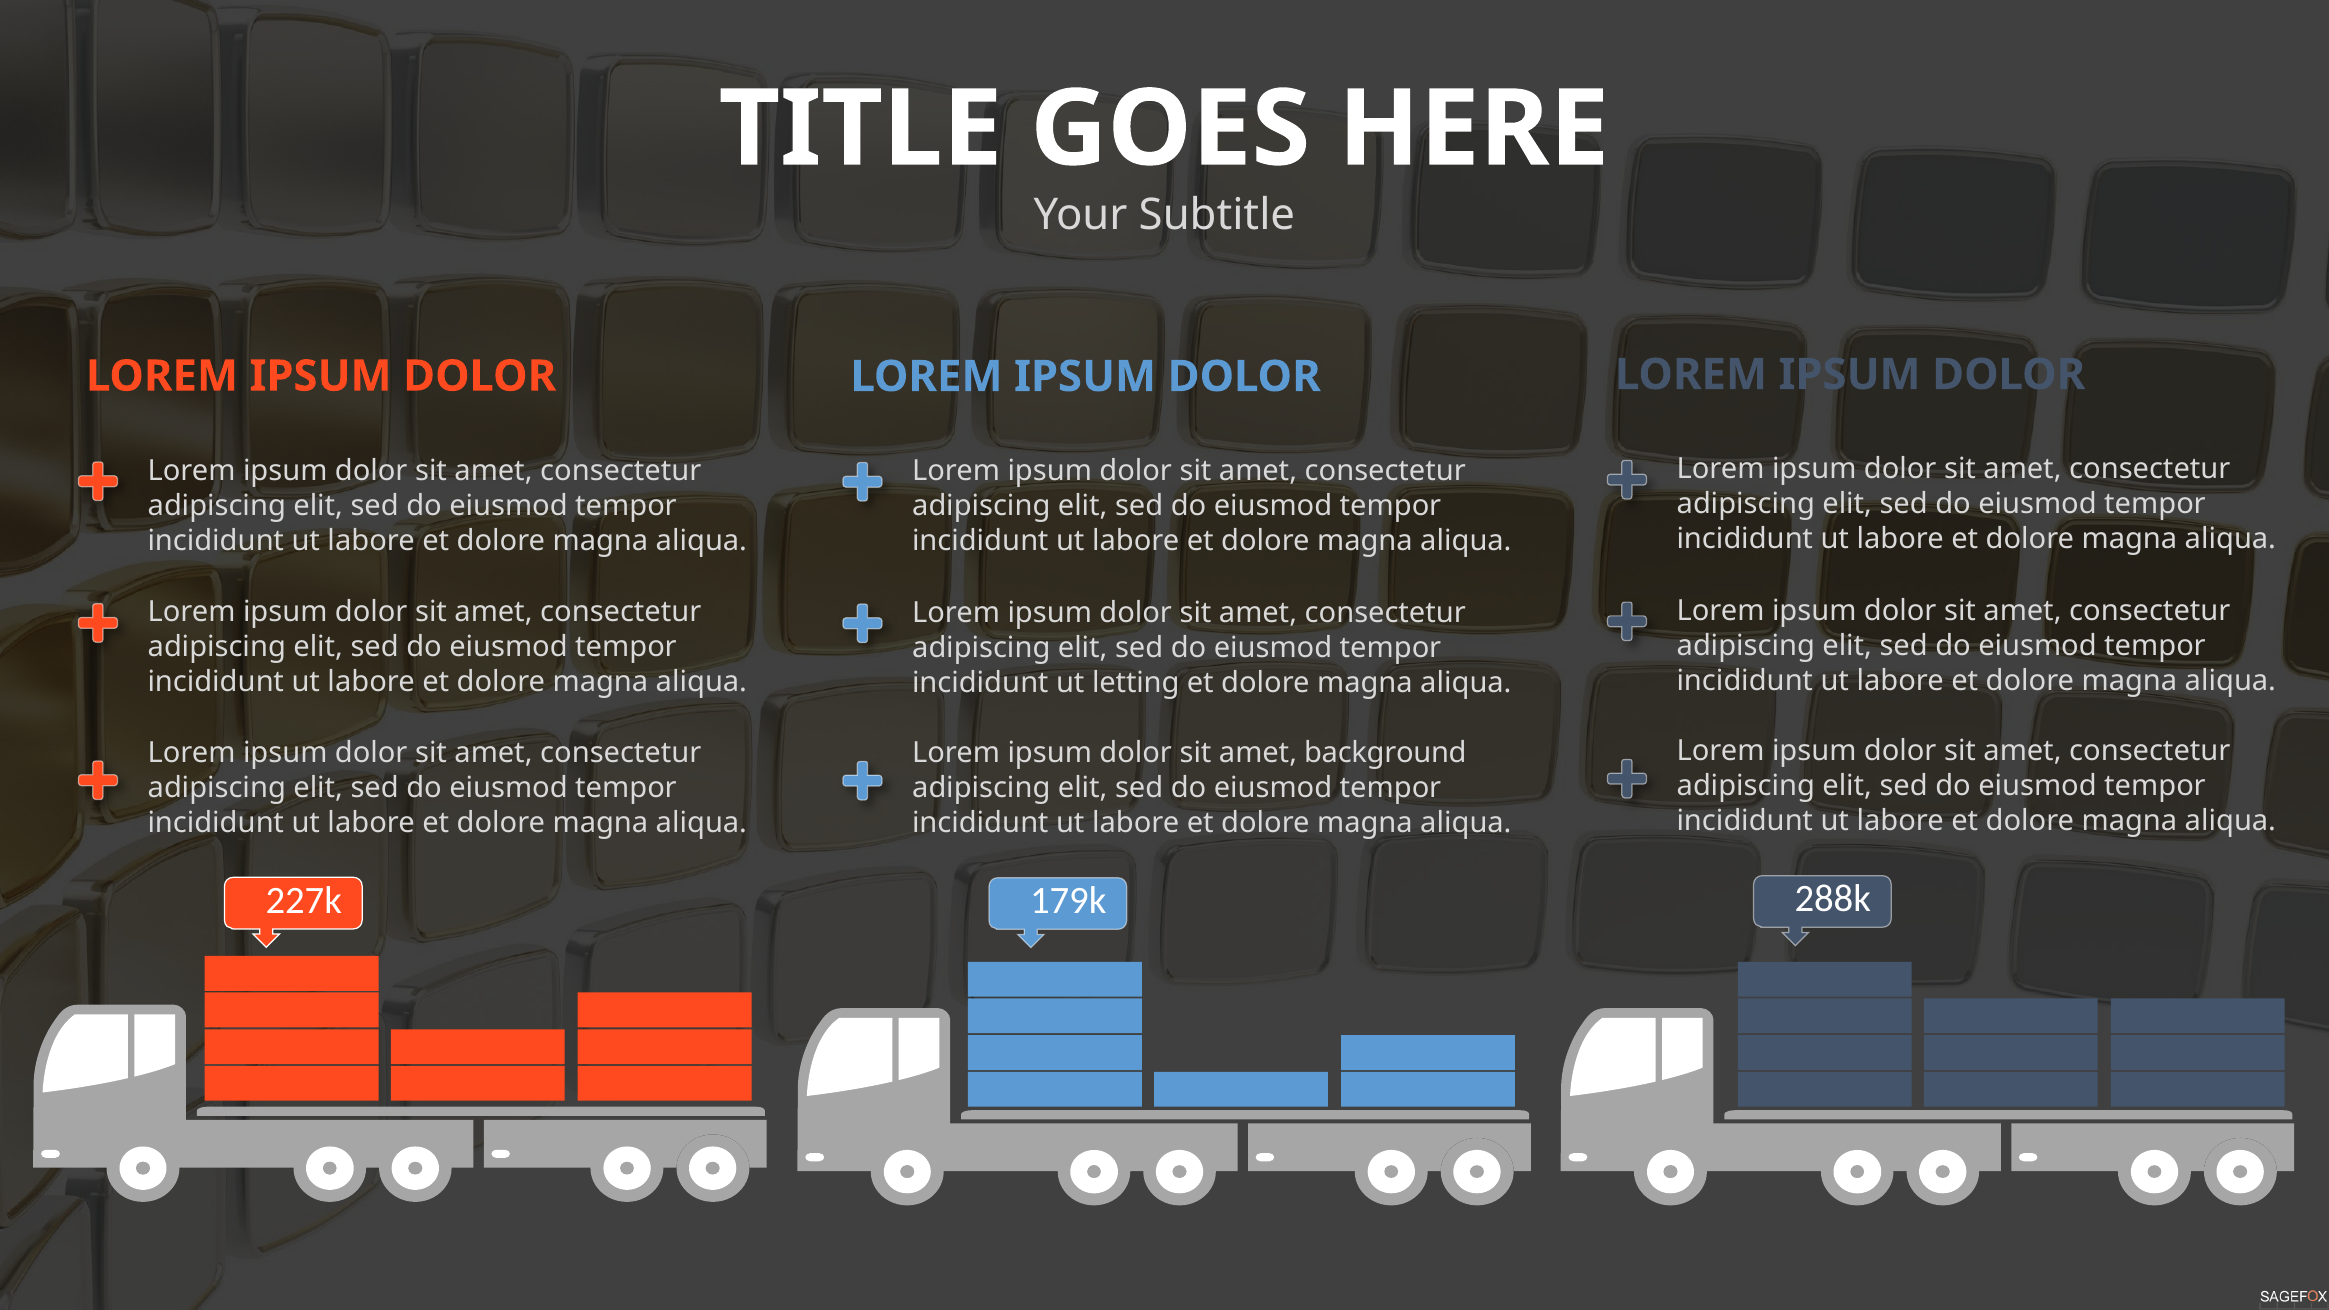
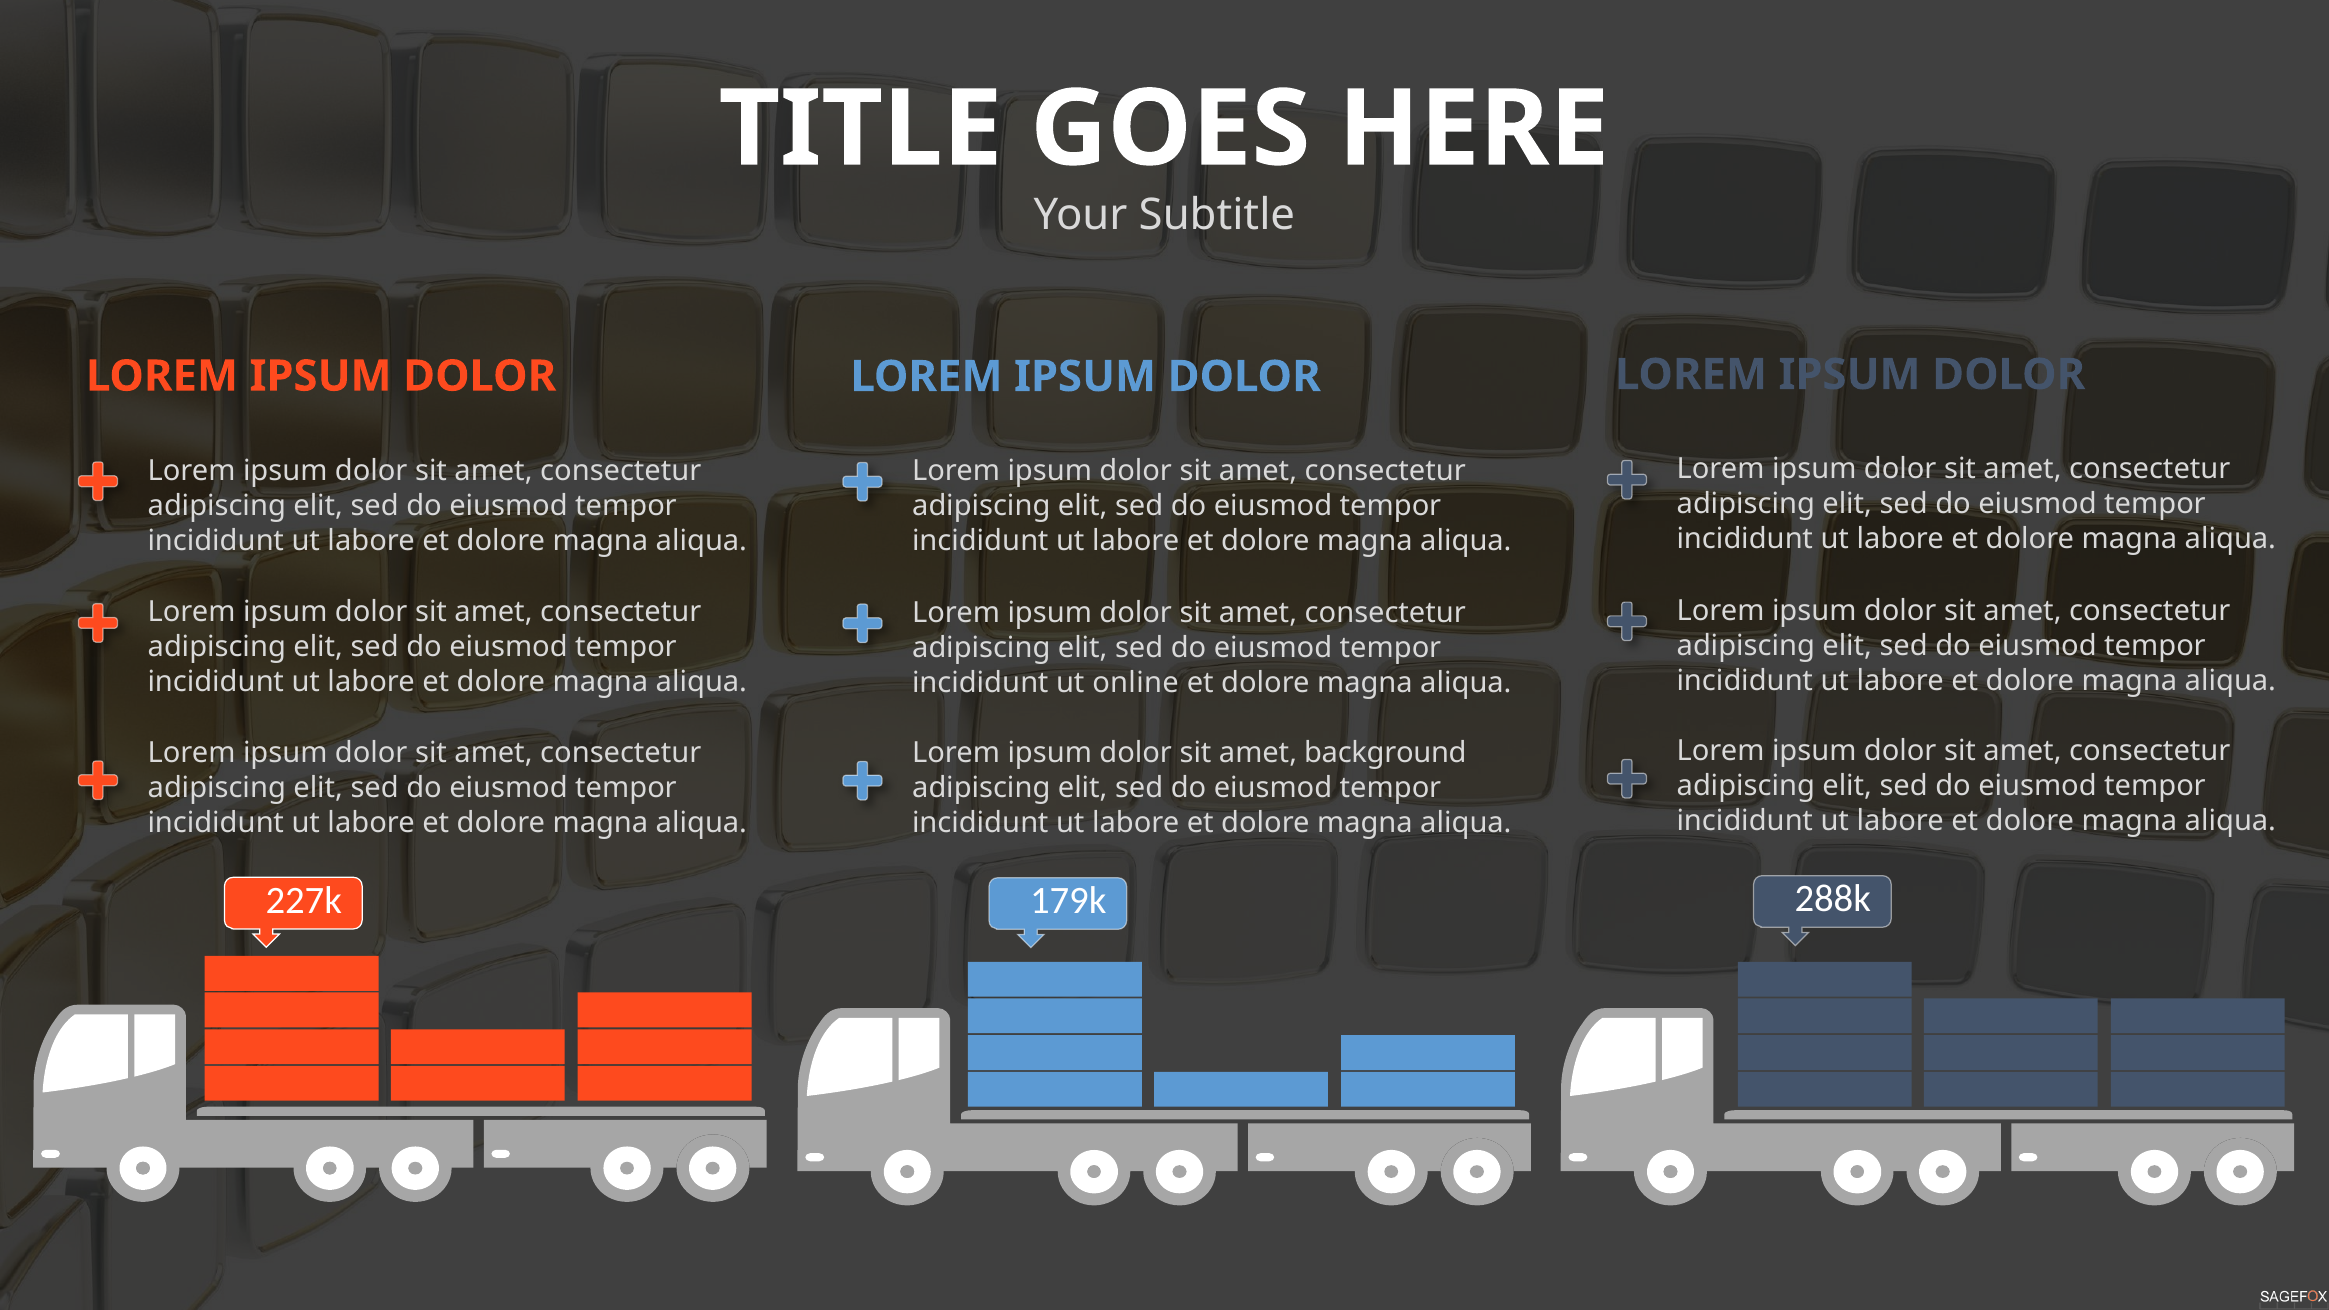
letting: letting -> online
